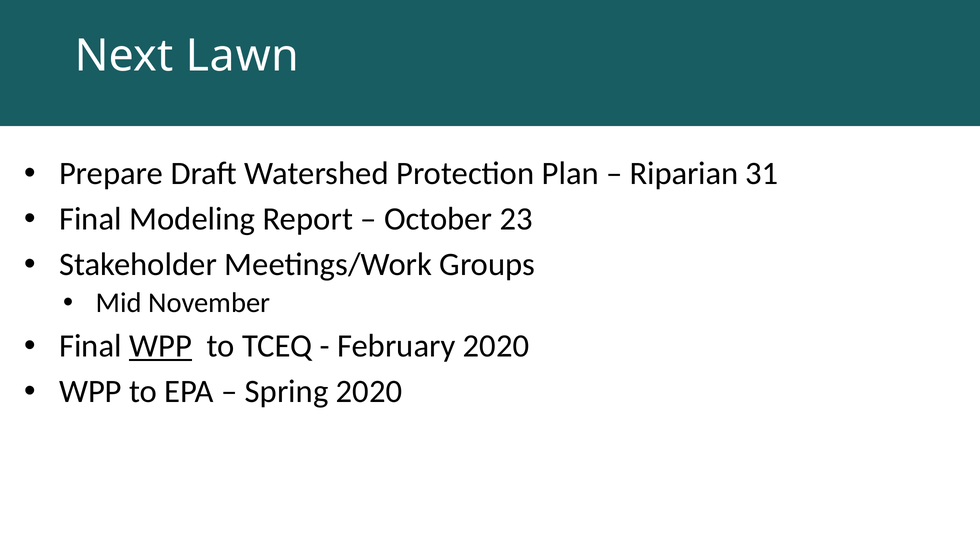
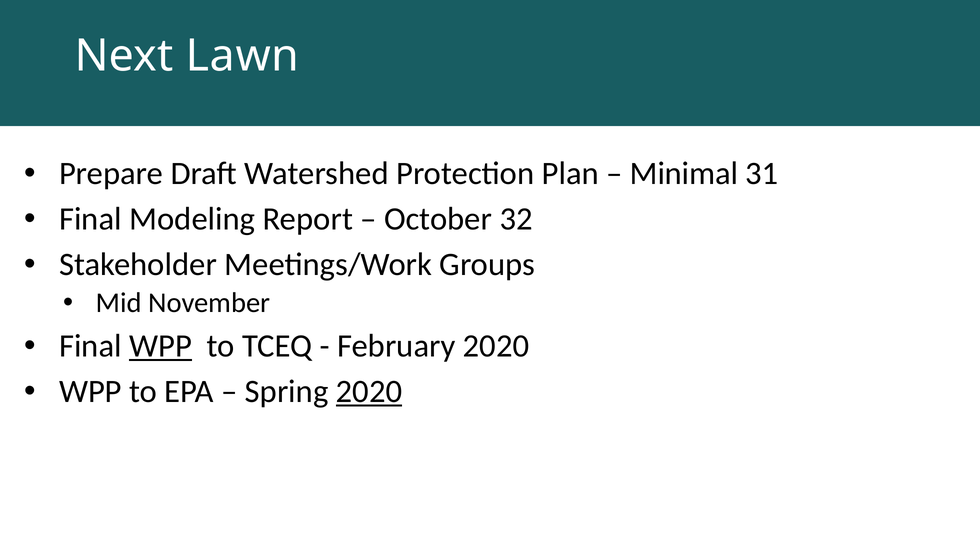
Riparian: Riparian -> Minimal
23: 23 -> 32
2020 at (369, 392) underline: none -> present
